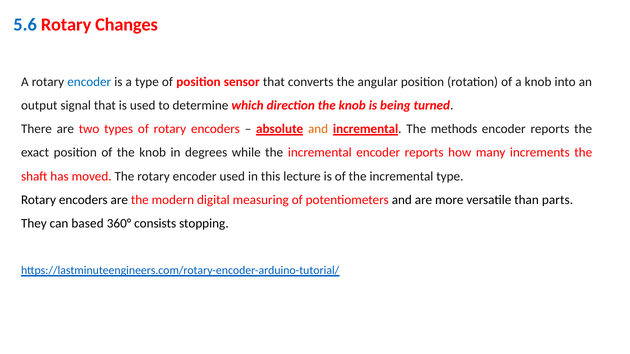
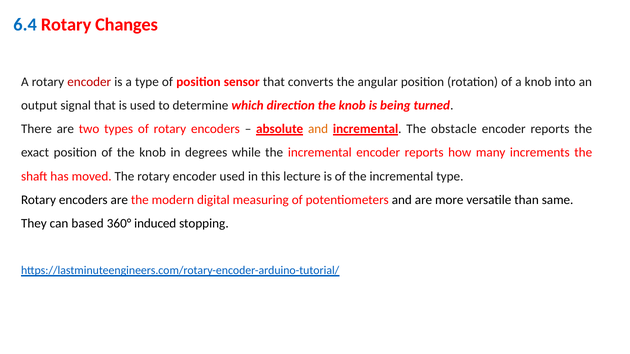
5.6: 5.6 -> 6.4
encoder at (89, 82) colour: blue -> red
methods: methods -> obstacle
parts: parts -> same
consists: consists -> induced
